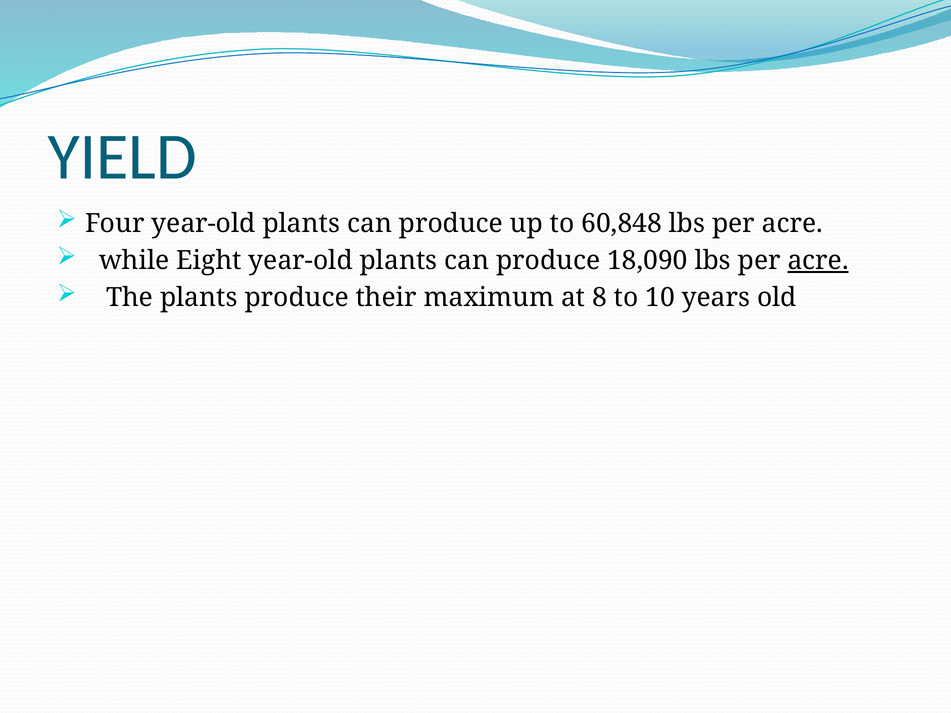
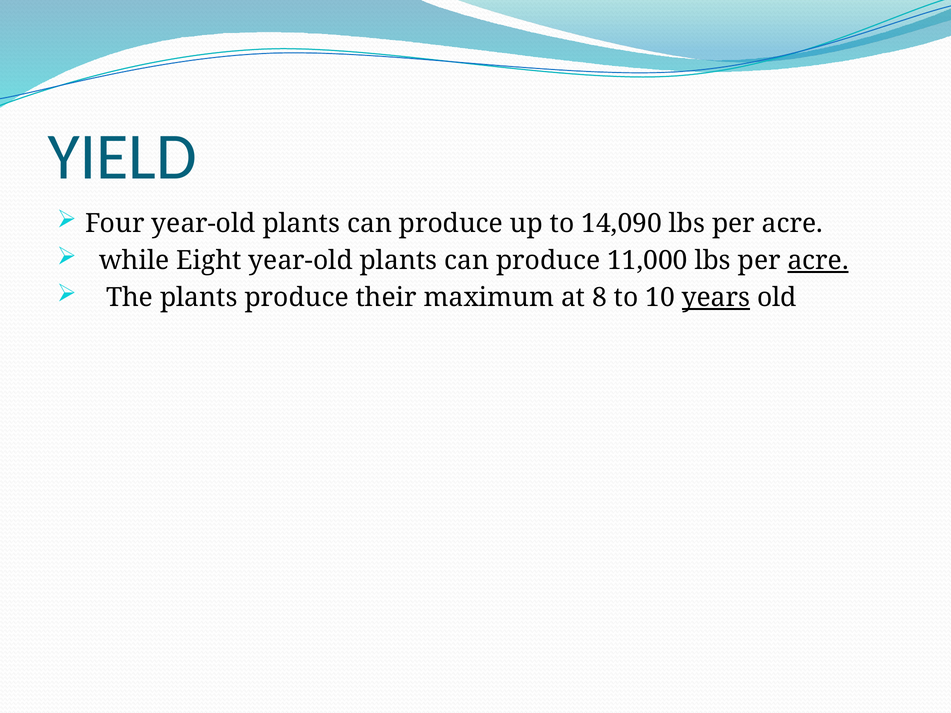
60,848: 60,848 -> 14,090
18,090: 18,090 -> 11,000
years underline: none -> present
